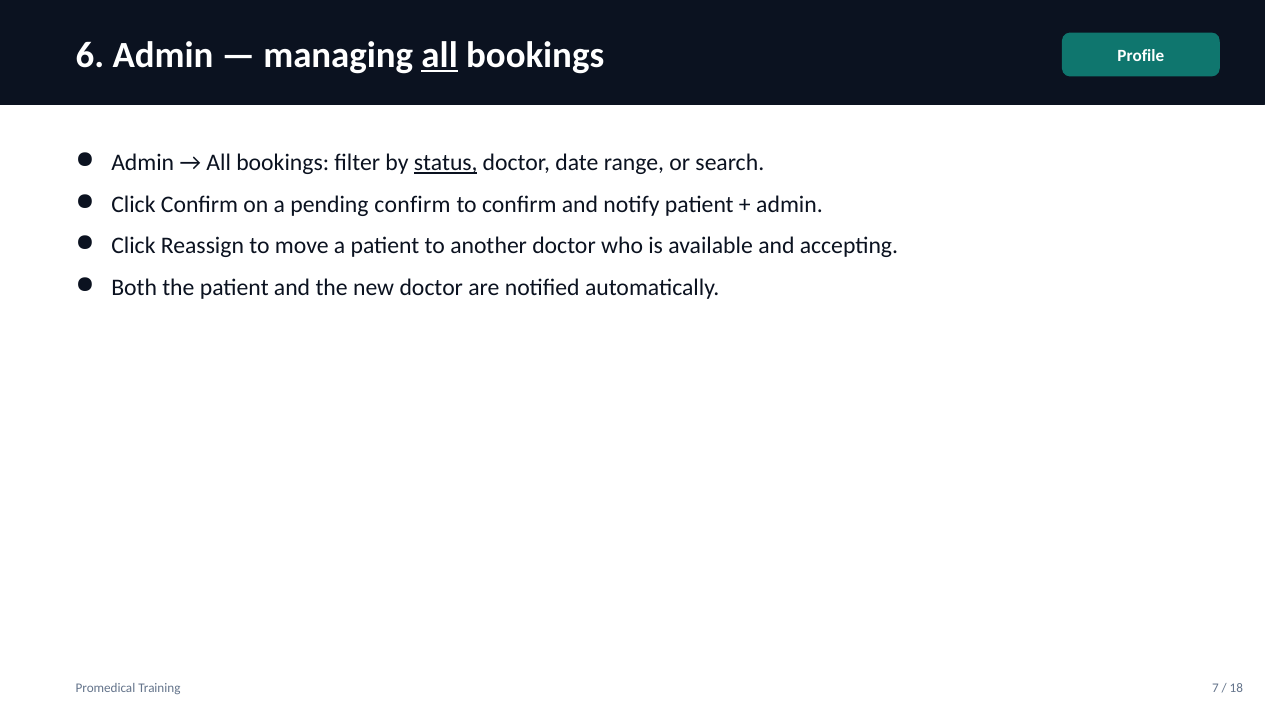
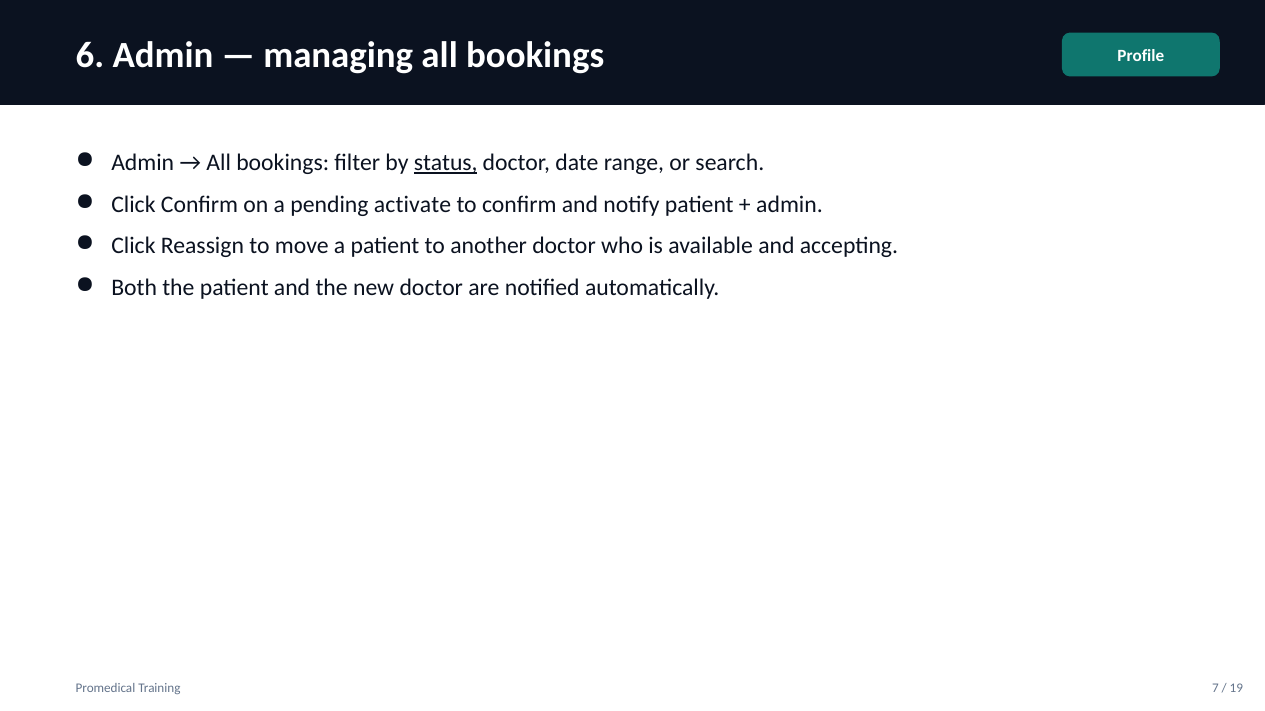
all at (440, 55) underline: present -> none
pending confirm: confirm -> activate
18: 18 -> 19
